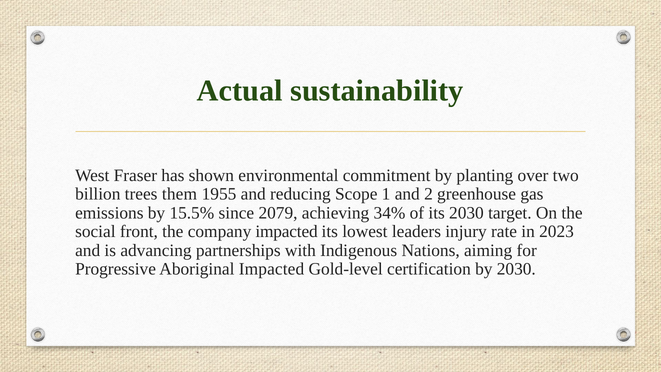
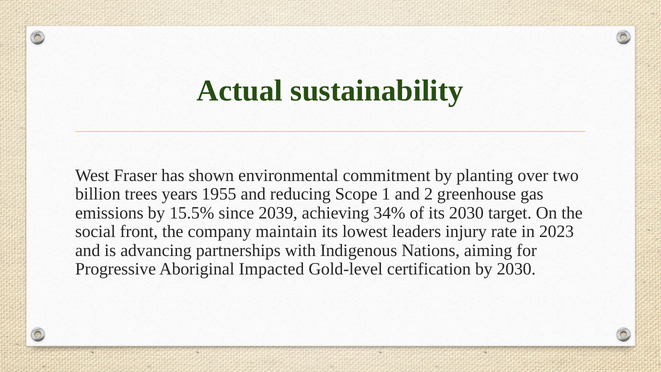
them: them -> years
2079: 2079 -> 2039
company impacted: impacted -> maintain
